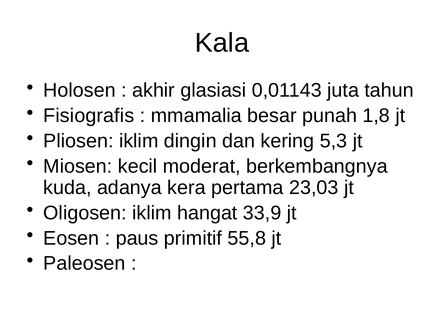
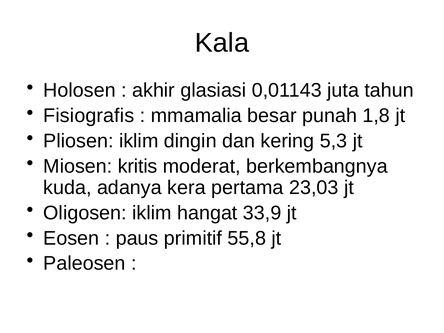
kecil: kecil -> kritis
